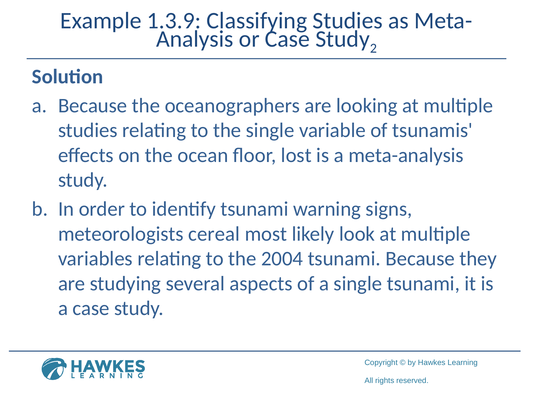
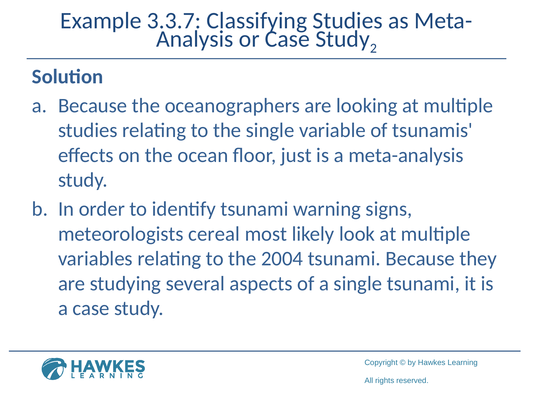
1.3.9: 1.3.9 -> 3.3.7
lost: lost -> just
